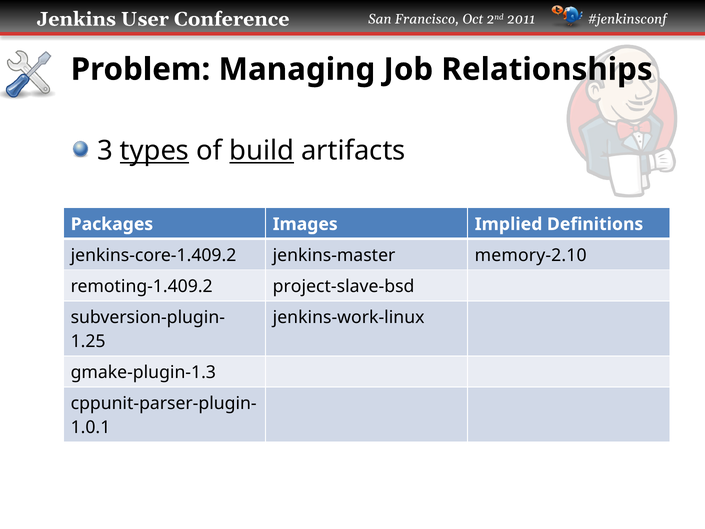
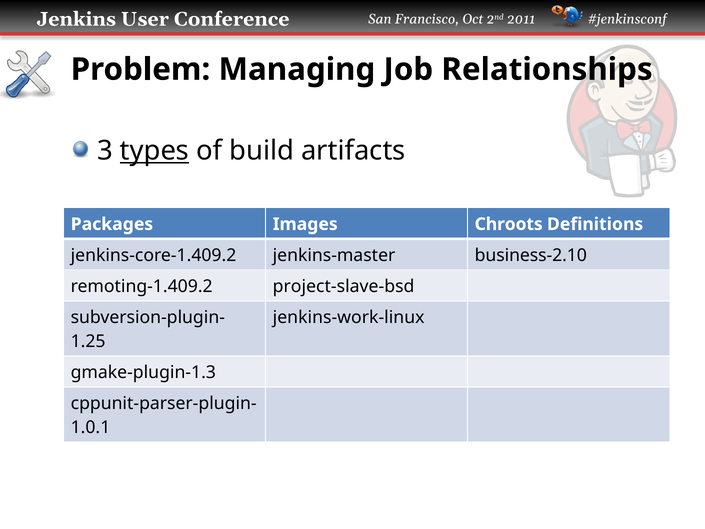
build underline: present -> none
Implied: Implied -> Chroots
memory-2.10: memory-2.10 -> business-2.10
